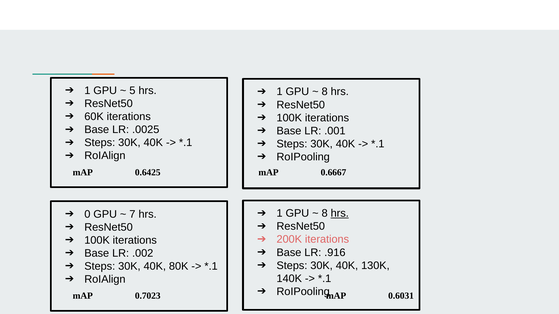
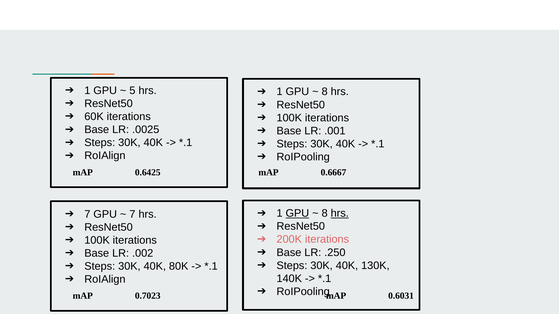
GPU at (297, 214) underline: none -> present
0 at (87, 214): 0 -> 7
.916: .916 -> .250
